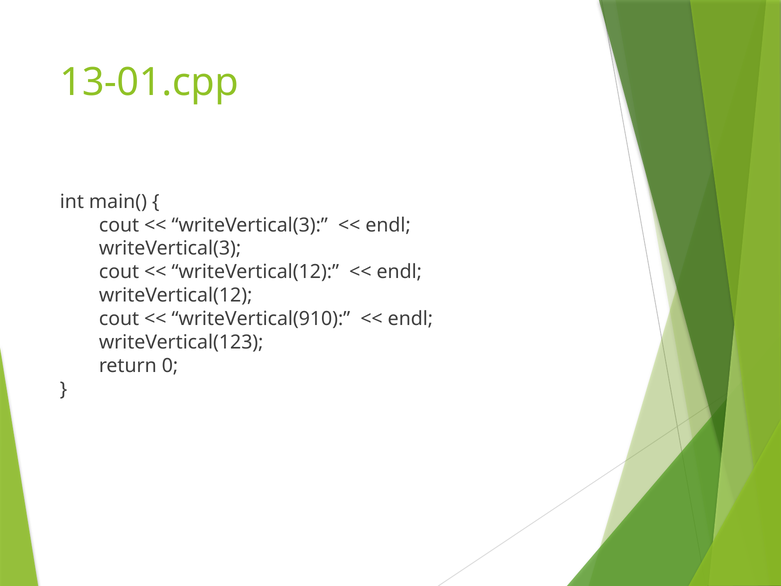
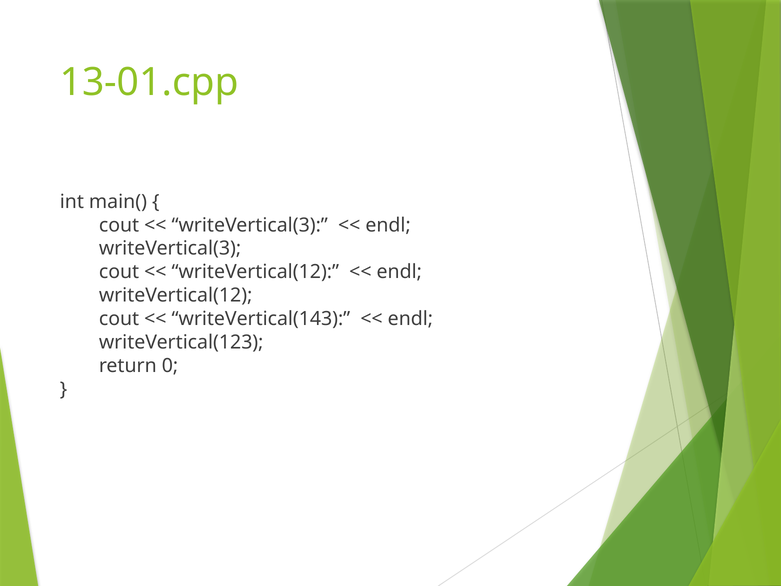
writeVertical(910: writeVertical(910 -> writeVertical(143
